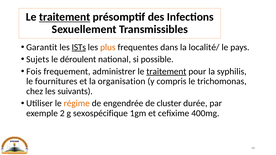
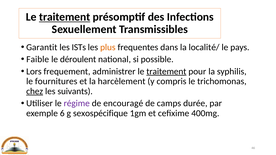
ISTs underline: present -> none
Sujets: Sujets -> Faible
Fois: Fois -> Lors
organisation: organisation -> harcèlement
chez underline: none -> present
régime colour: orange -> purple
engendrée: engendrée -> encouragé
cluster: cluster -> camps
2: 2 -> 6
